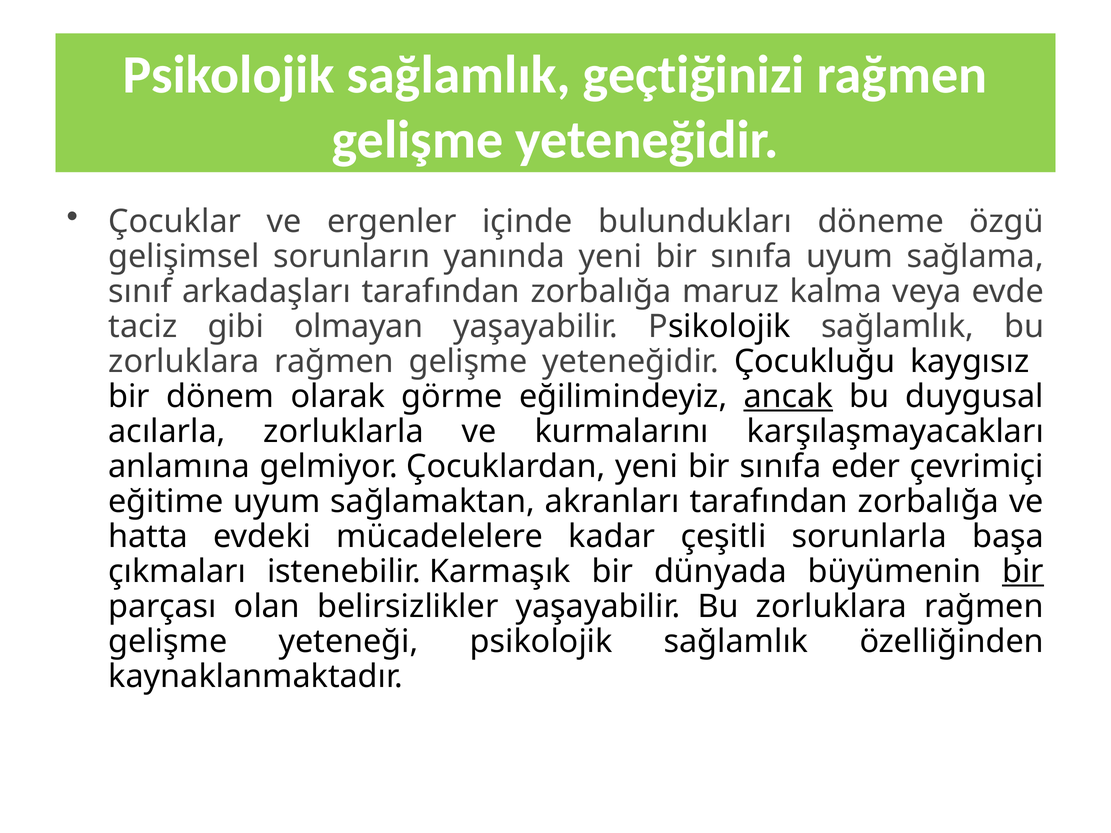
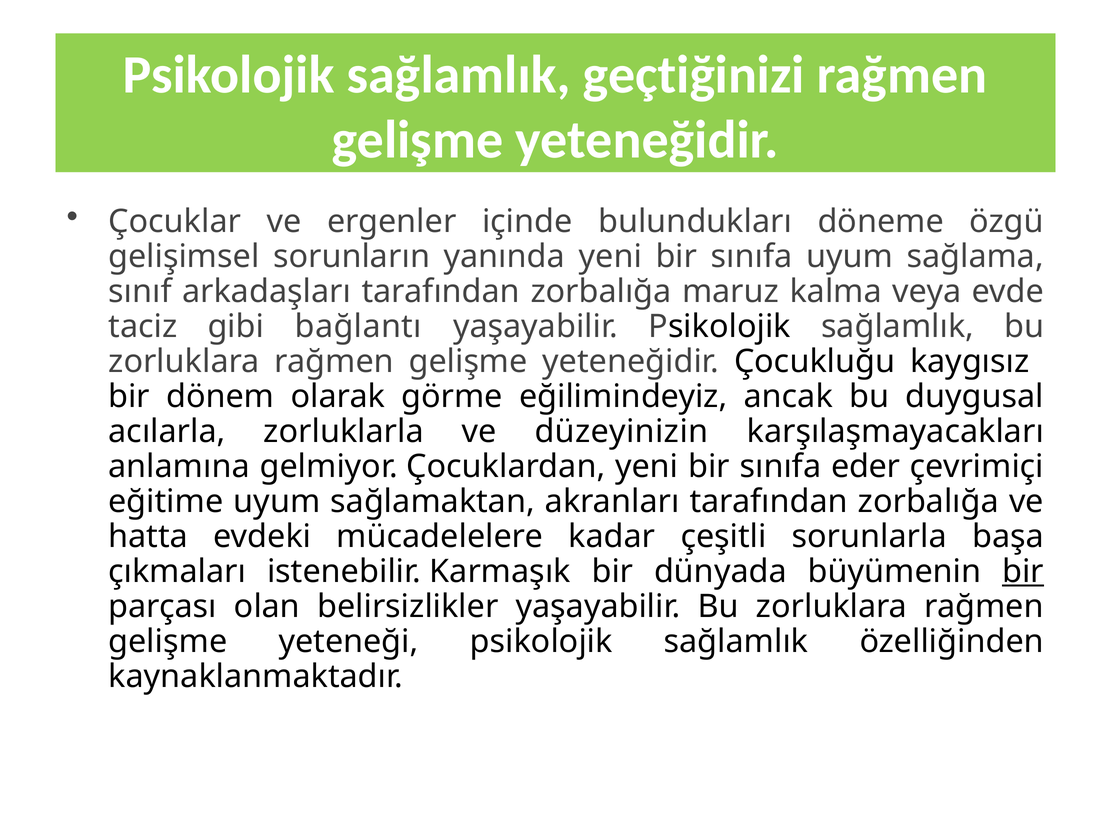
olmayan: olmayan -> bağlantı
ancak underline: present -> none
kurmalarını: kurmalarını -> düzeyinizin
